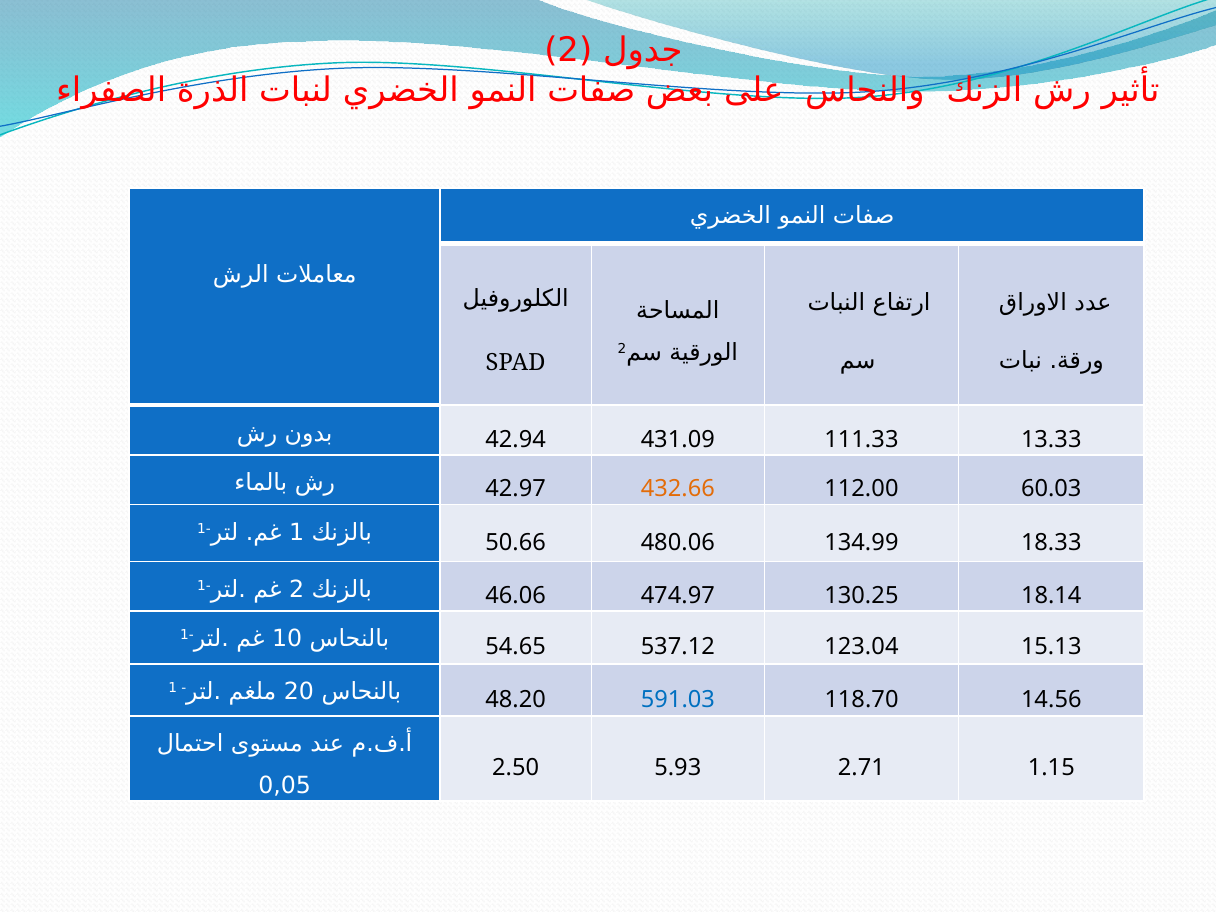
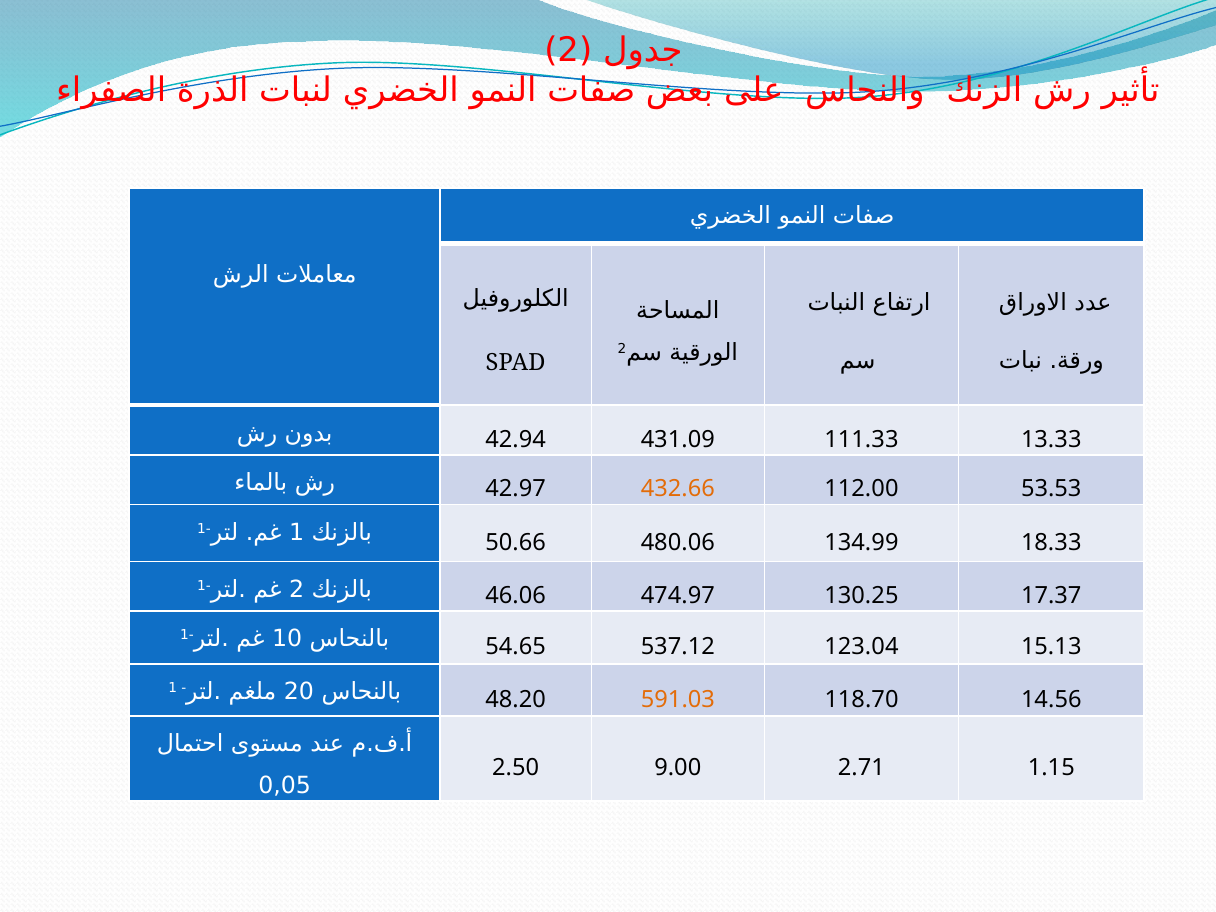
60.03: 60.03 -> 53.53
18.14: 18.14 -> 17.37
591.03 colour: blue -> orange
5.93: 5.93 -> 9.00
